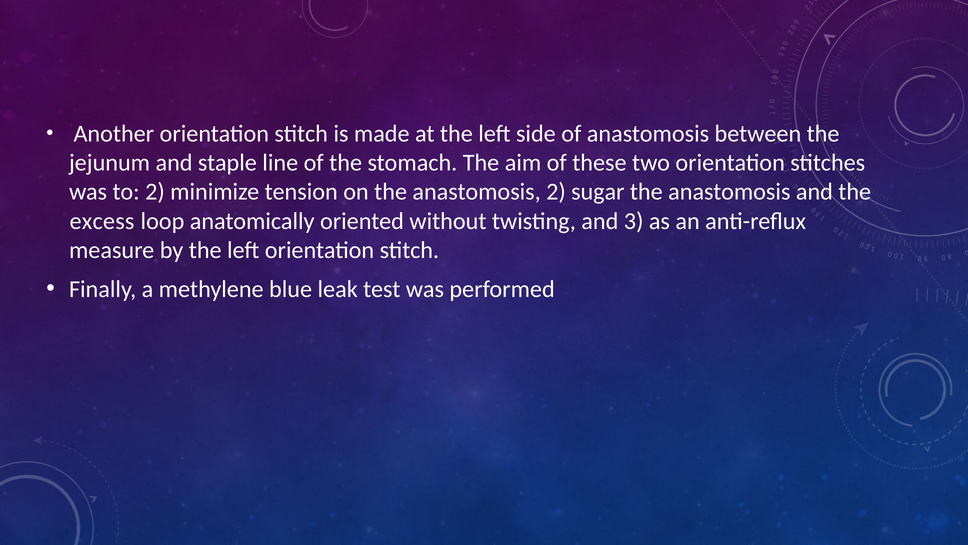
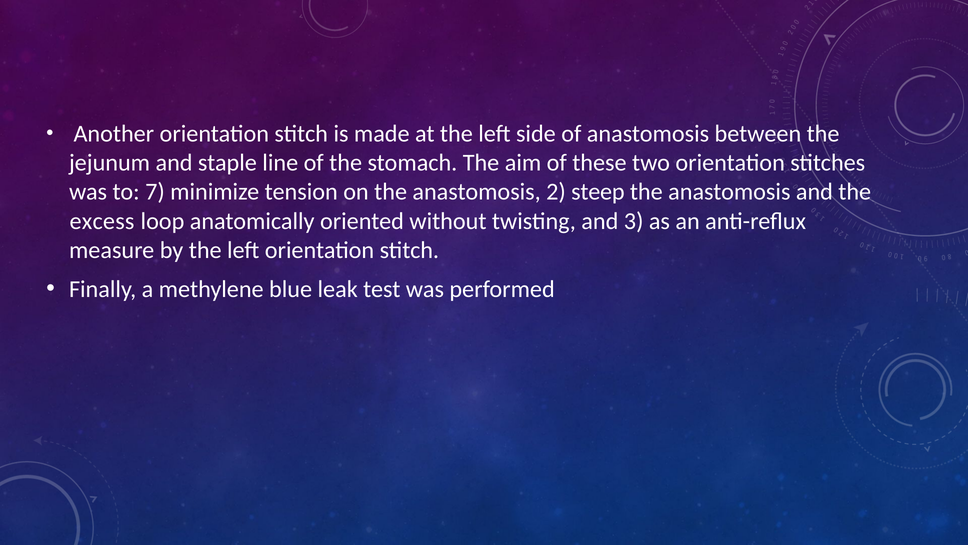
to 2: 2 -> 7
sugar: sugar -> steep
